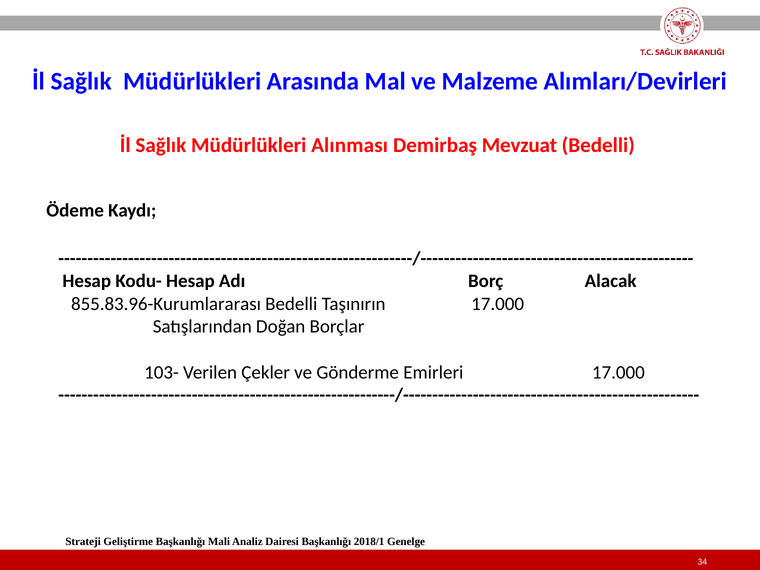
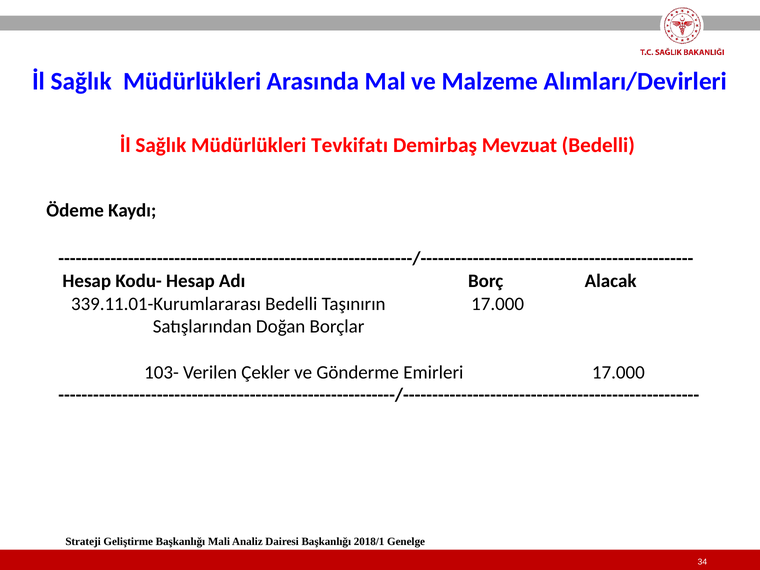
Alınması: Alınması -> Tevkifatı
855.83.96-Kurumlararası: 855.83.96-Kurumlararası -> 339.11.01-Kurumlararası
